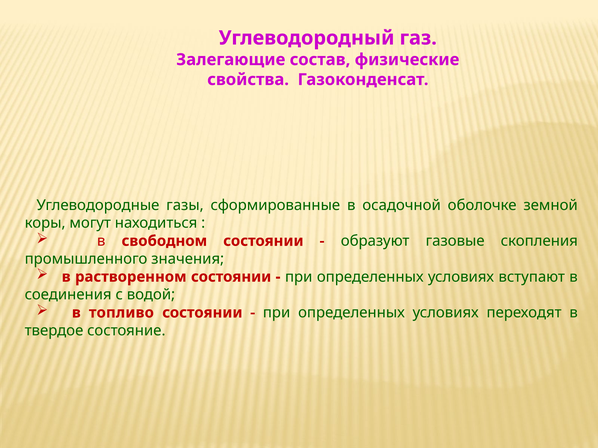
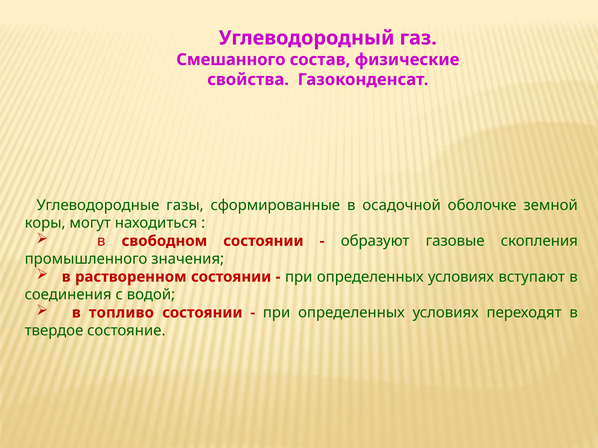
Залегающие: Залегающие -> Смешанного
